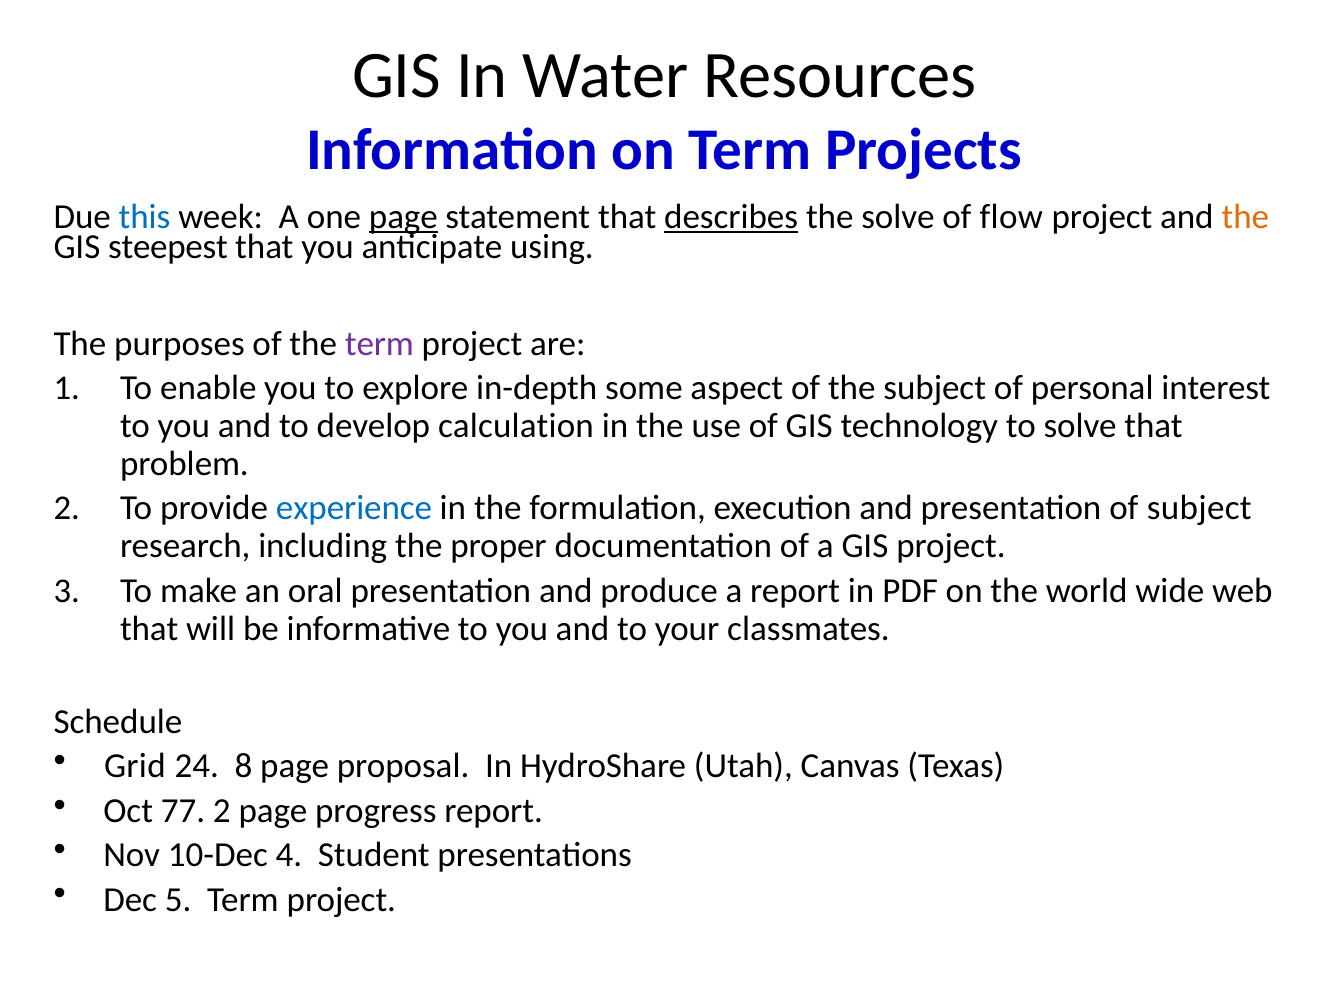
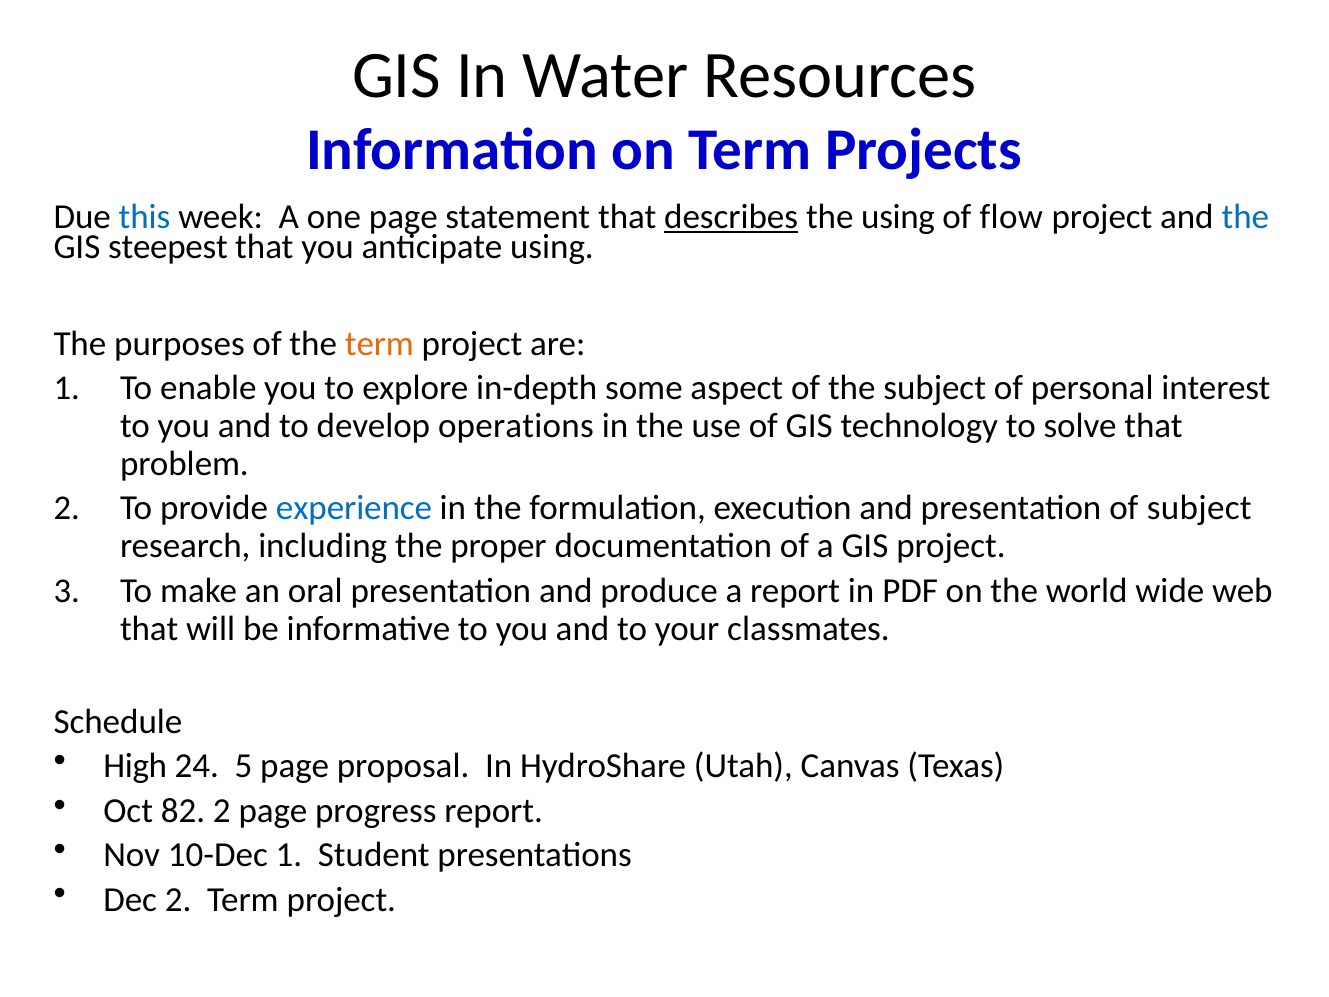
page at (403, 217) underline: present -> none
the solve: solve -> using
the at (1245, 217) colour: orange -> blue
term at (379, 343) colour: purple -> orange
calculation: calculation -> operations
Grid: Grid -> High
8: 8 -> 5
77: 77 -> 82
10-Dec 4: 4 -> 1
Dec 5: 5 -> 2
